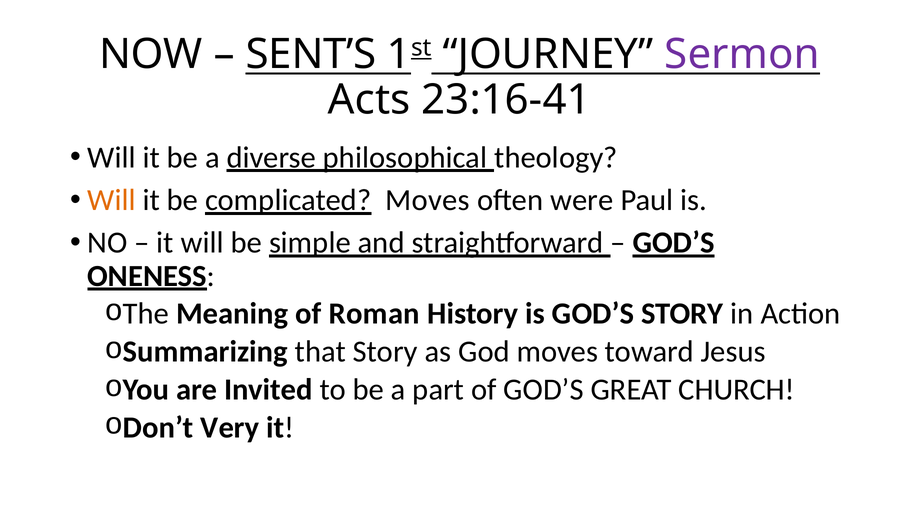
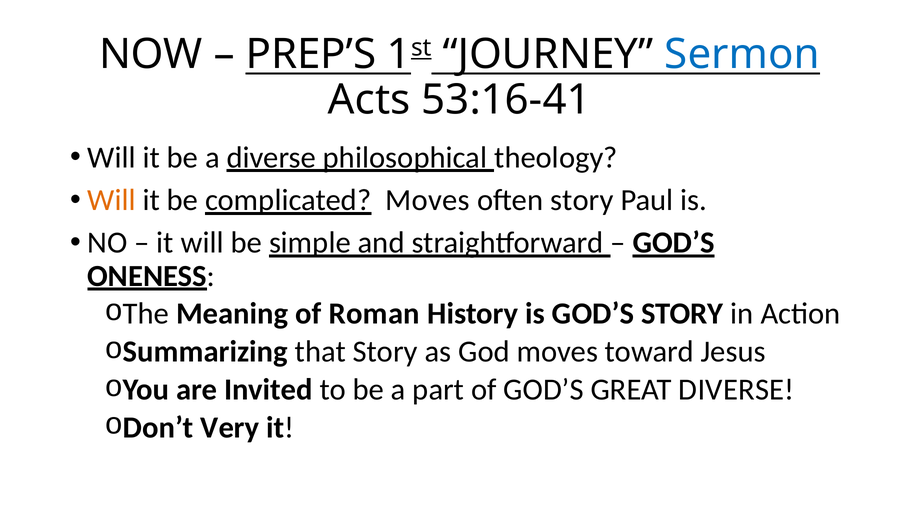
SENT’S: SENT’S -> PREP’S
Sermon colour: purple -> blue
23:16-41: 23:16-41 -> 53:16-41
often were: were -> story
GREAT CHURCH: CHURCH -> DIVERSE
